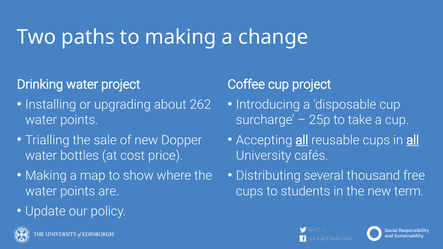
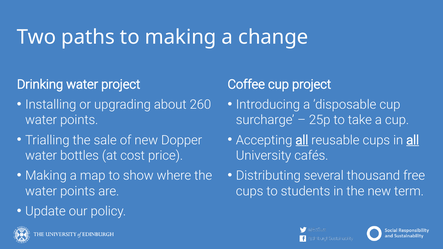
262: 262 -> 260
